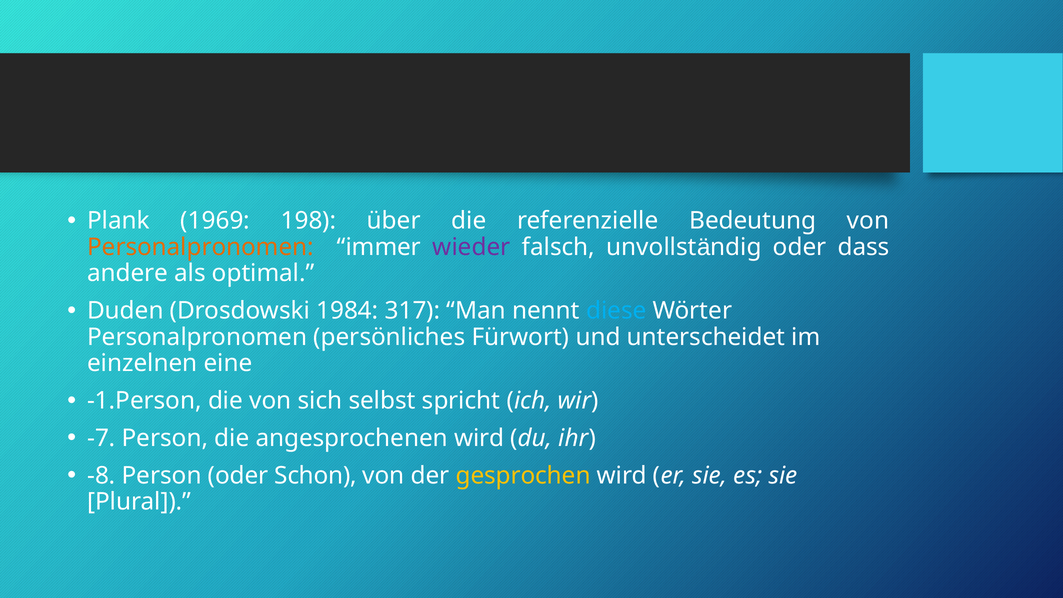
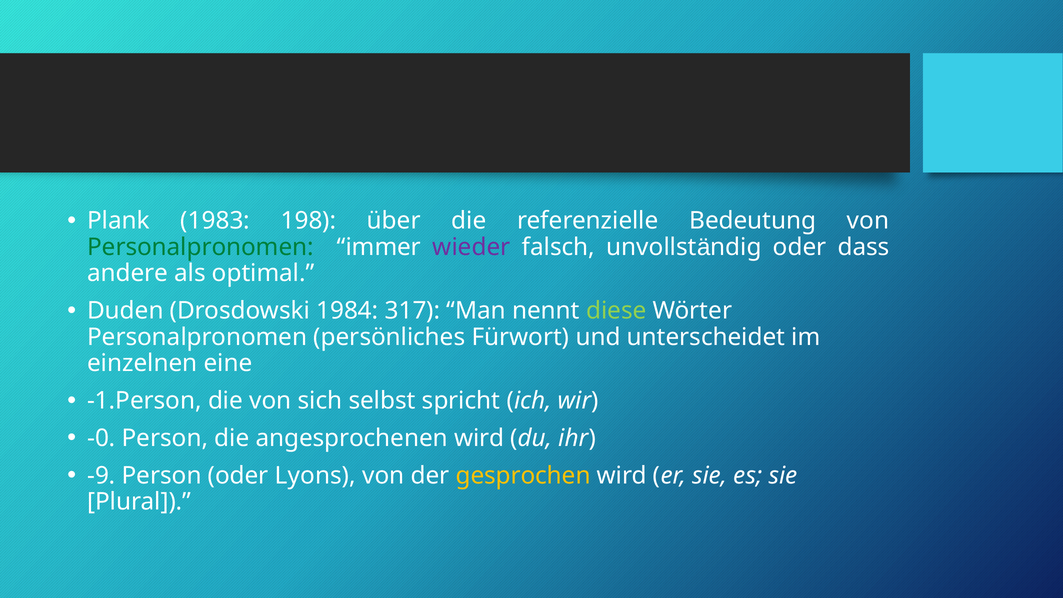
1969: 1969 -> 1983
Personalpronomen at (201, 247) colour: orange -> green
diese colour: light blue -> light green
-7: -7 -> -0
-8: -8 -> -9
Schon: Schon -> Lyons
